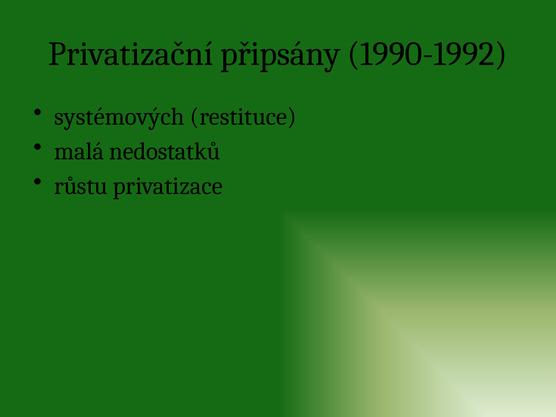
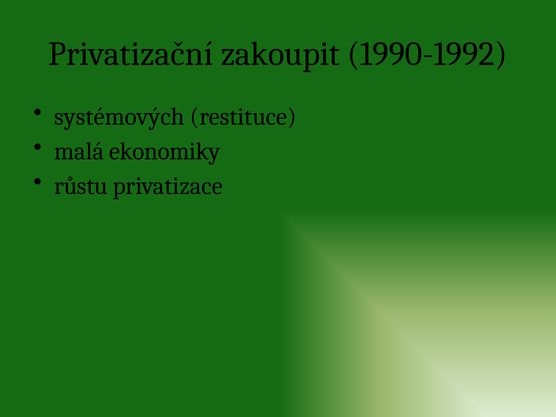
připsány: připsány -> zakoupit
nedostatků: nedostatků -> ekonomiky
